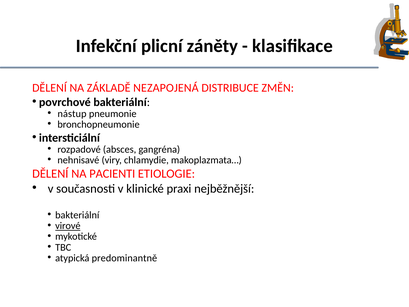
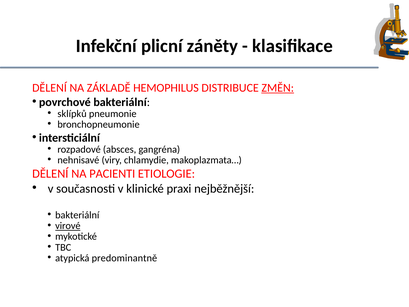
NEZAPOJENÁ: NEZAPOJENÁ -> HEMOPHILUS
ZMĚN underline: none -> present
nástup: nástup -> sklípků
